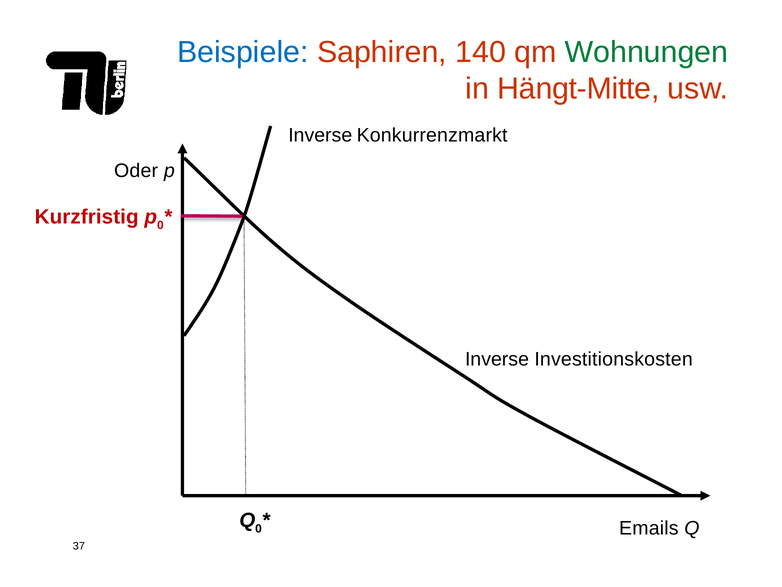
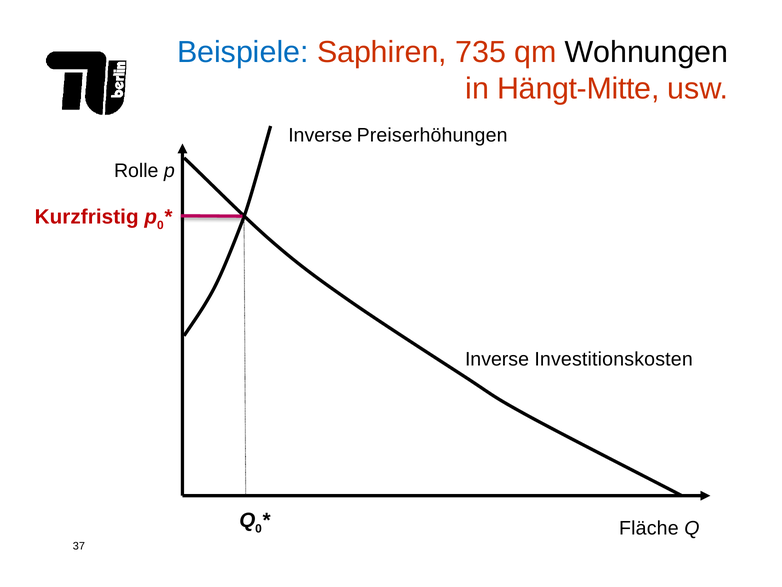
140: 140 -> 735
Wohnungen colour: green -> black
Konkurrenzmarkt: Konkurrenzmarkt -> Preiserhöhungen
Oder: Oder -> Rolle
Emails: Emails -> Fläche
